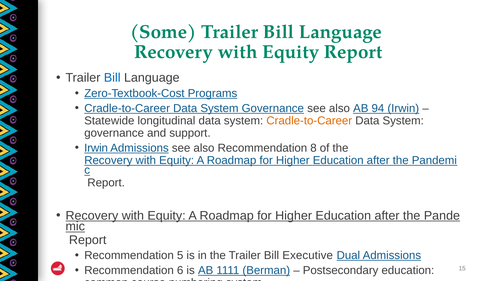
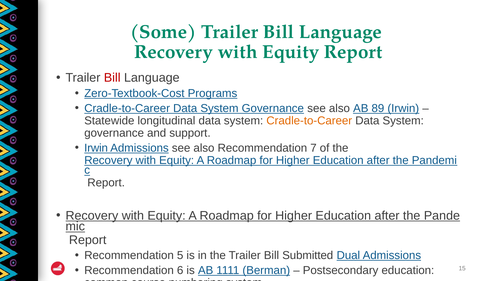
Bill at (112, 78) colour: blue -> red
94: 94 -> 89
8: 8 -> 7
Executive: Executive -> Submitted
